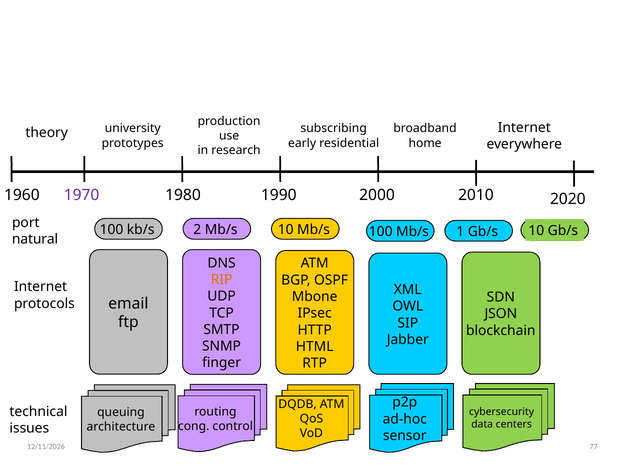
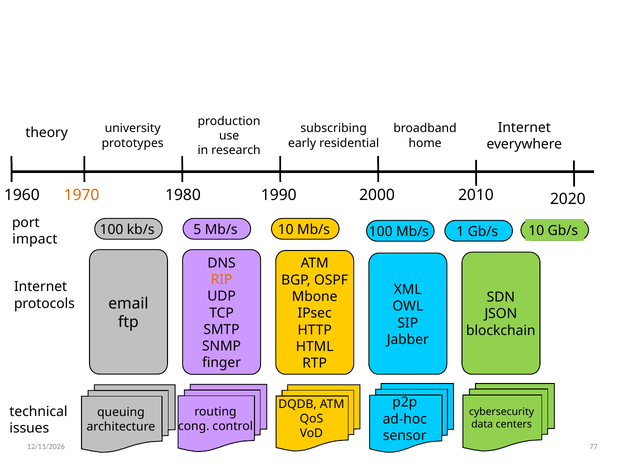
1970 colour: purple -> orange
2: 2 -> 5
natural: natural -> impact
